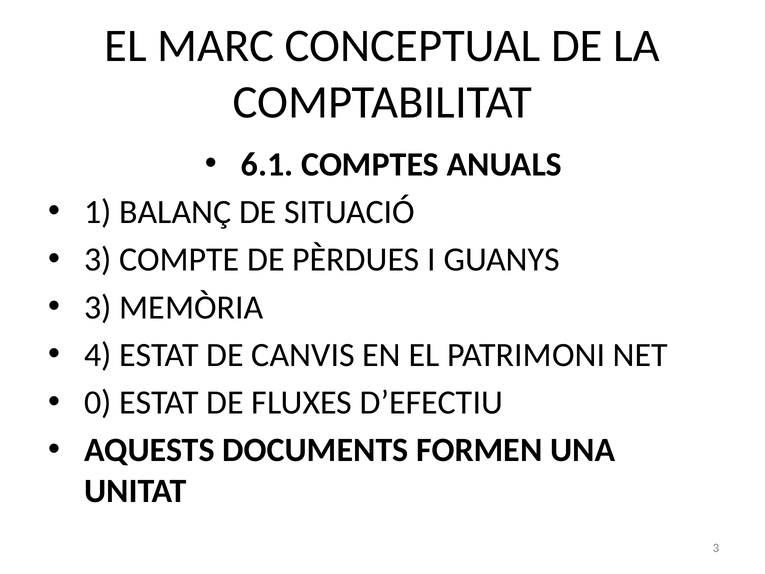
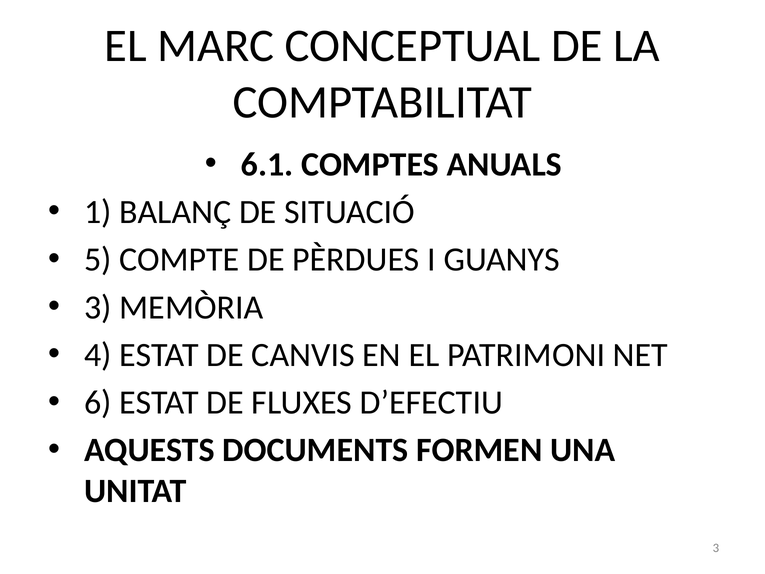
3 at (98, 260): 3 -> 5
0: 0 -> 6
